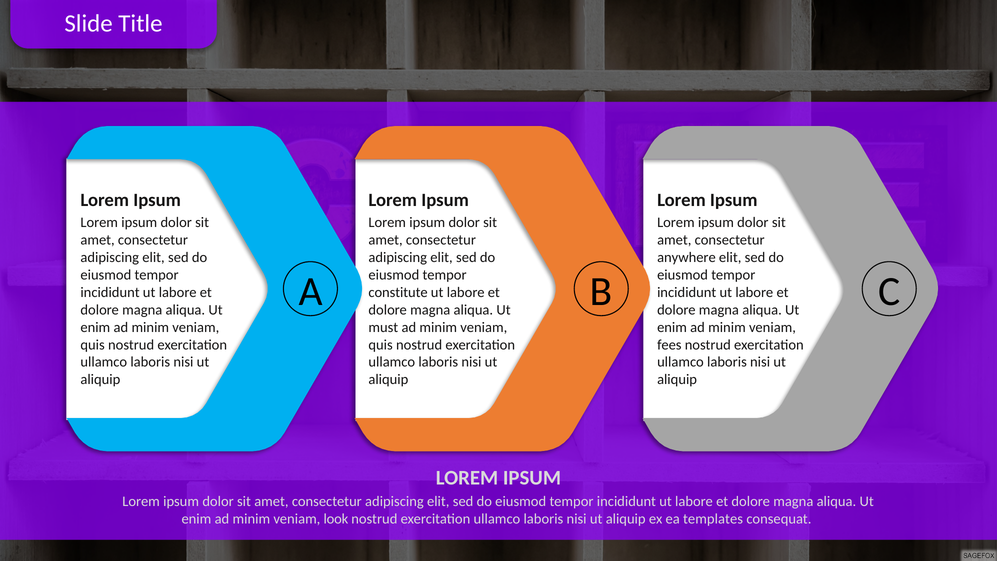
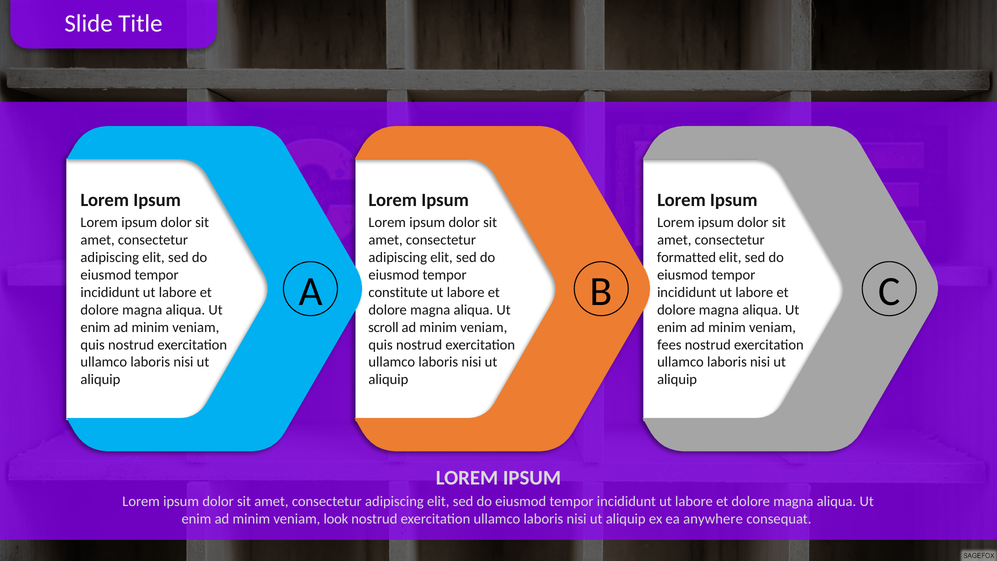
anywhere: anywhere -> formatted
must: must -> scroll
templates: templates -> anywhere
